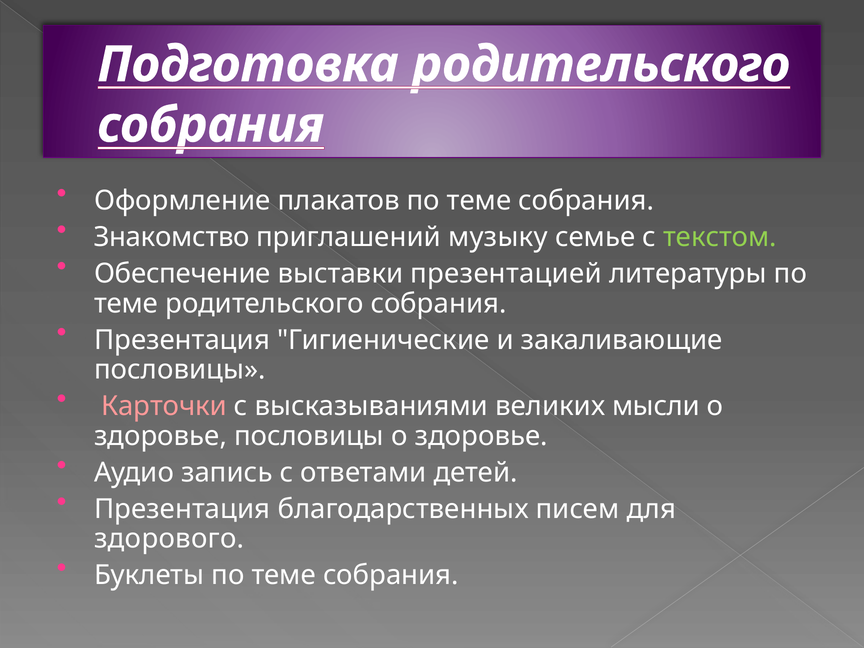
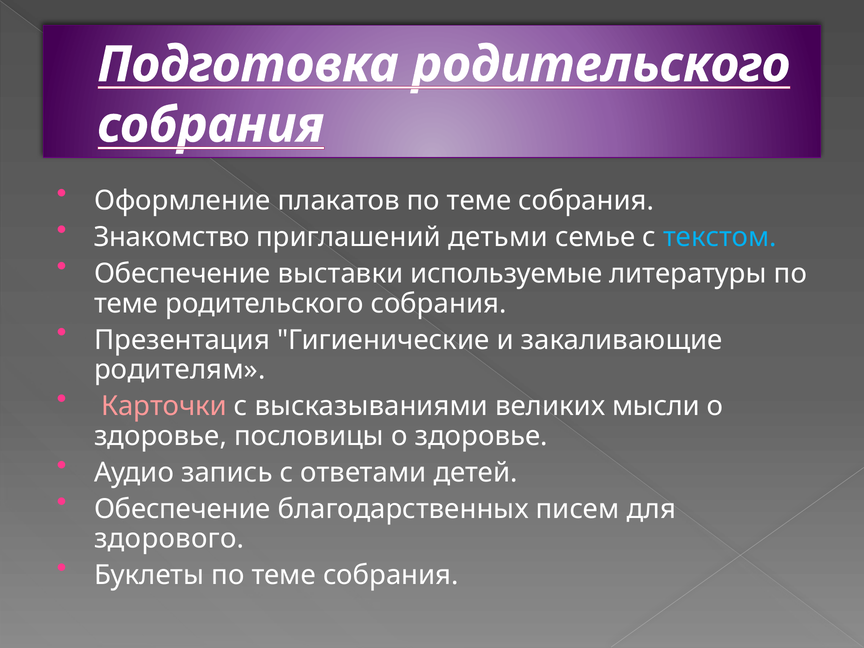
музыку: музыку -> детьми
текстом colour: light green -> light blue
презентацией: презентацией -> используемые
пословицы at (180, 370): пословицы -> родителям
Презентация at (182, 509): Презентация -> Обеспечение
